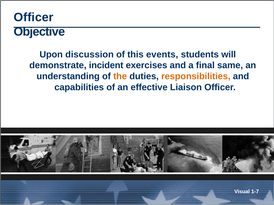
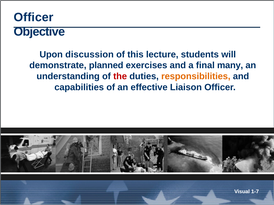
events: events -> lecture
incident: incident -> planned
same: same -> many
the colour: orange -> red
